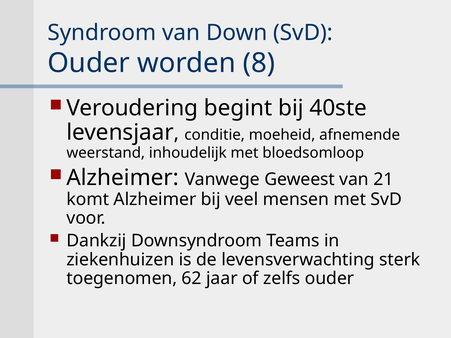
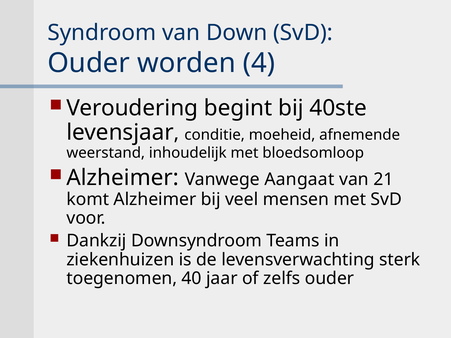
8: 8 -> 4
Geweest: Geweest -> Aangaat
62: 62 -> 40
